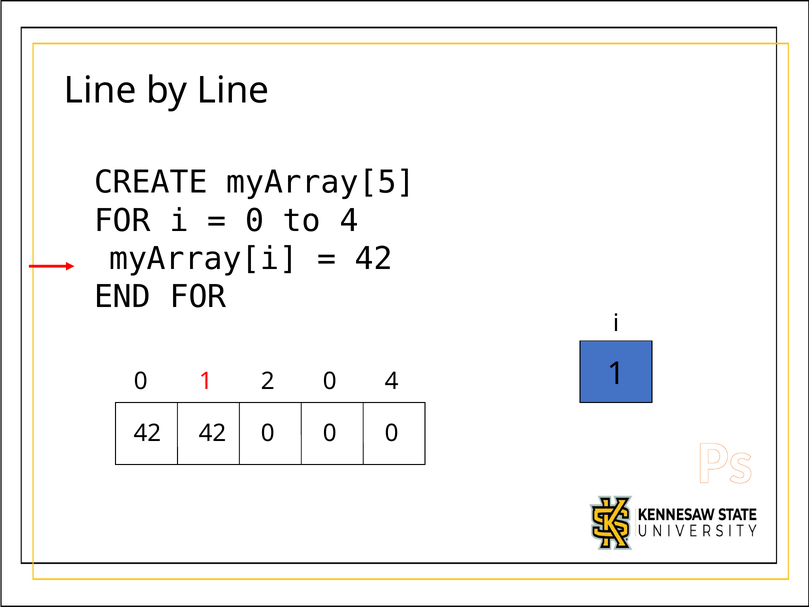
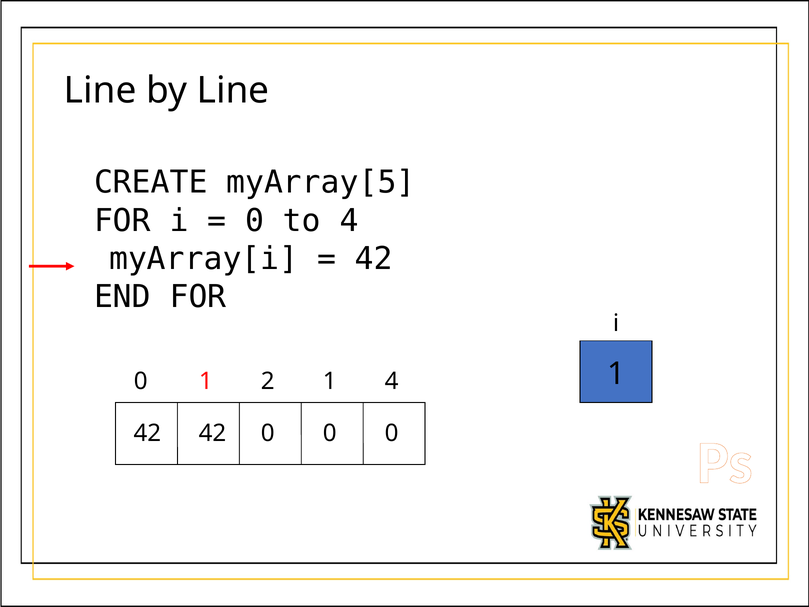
2 0: 0 -> 1
